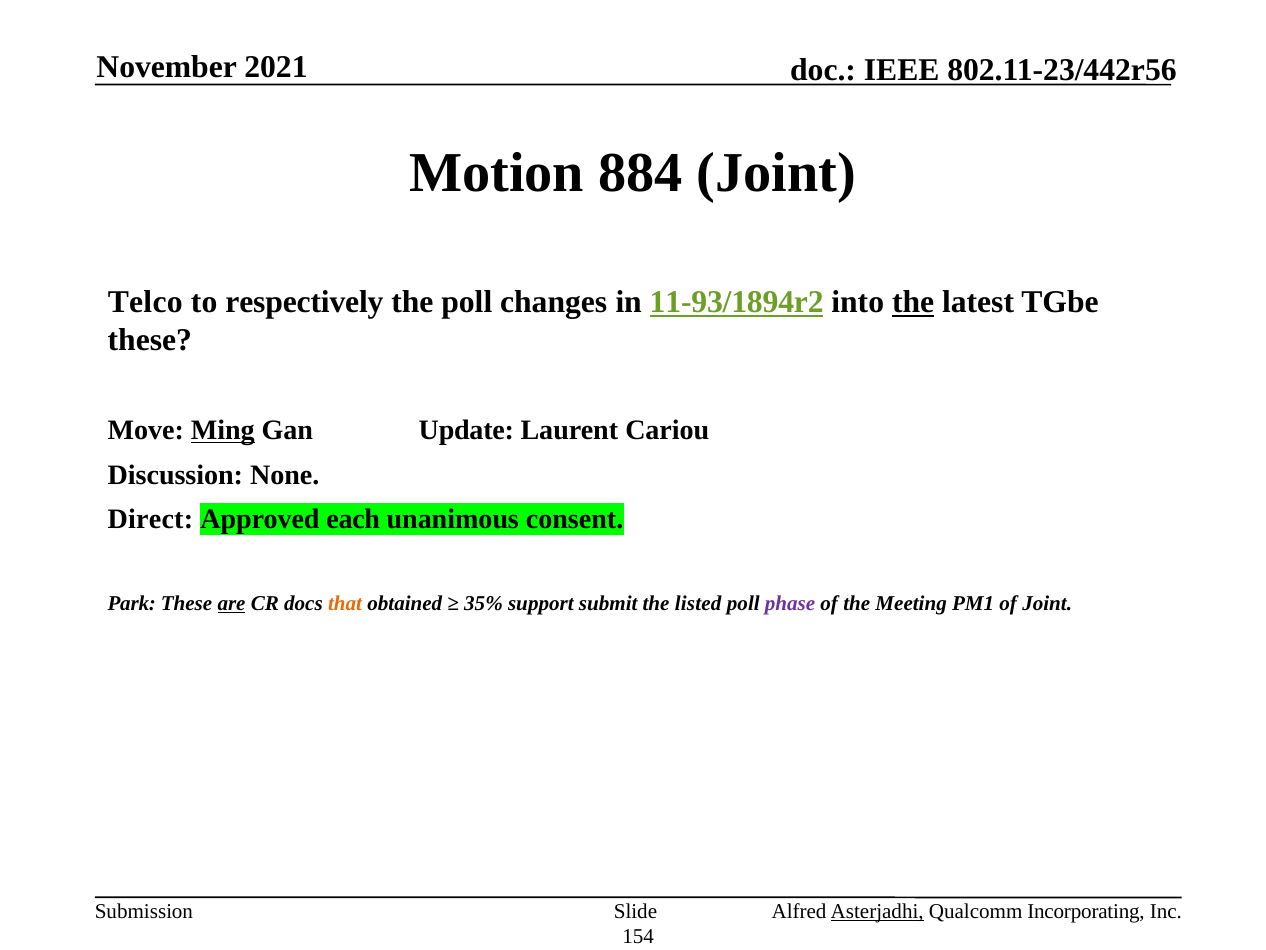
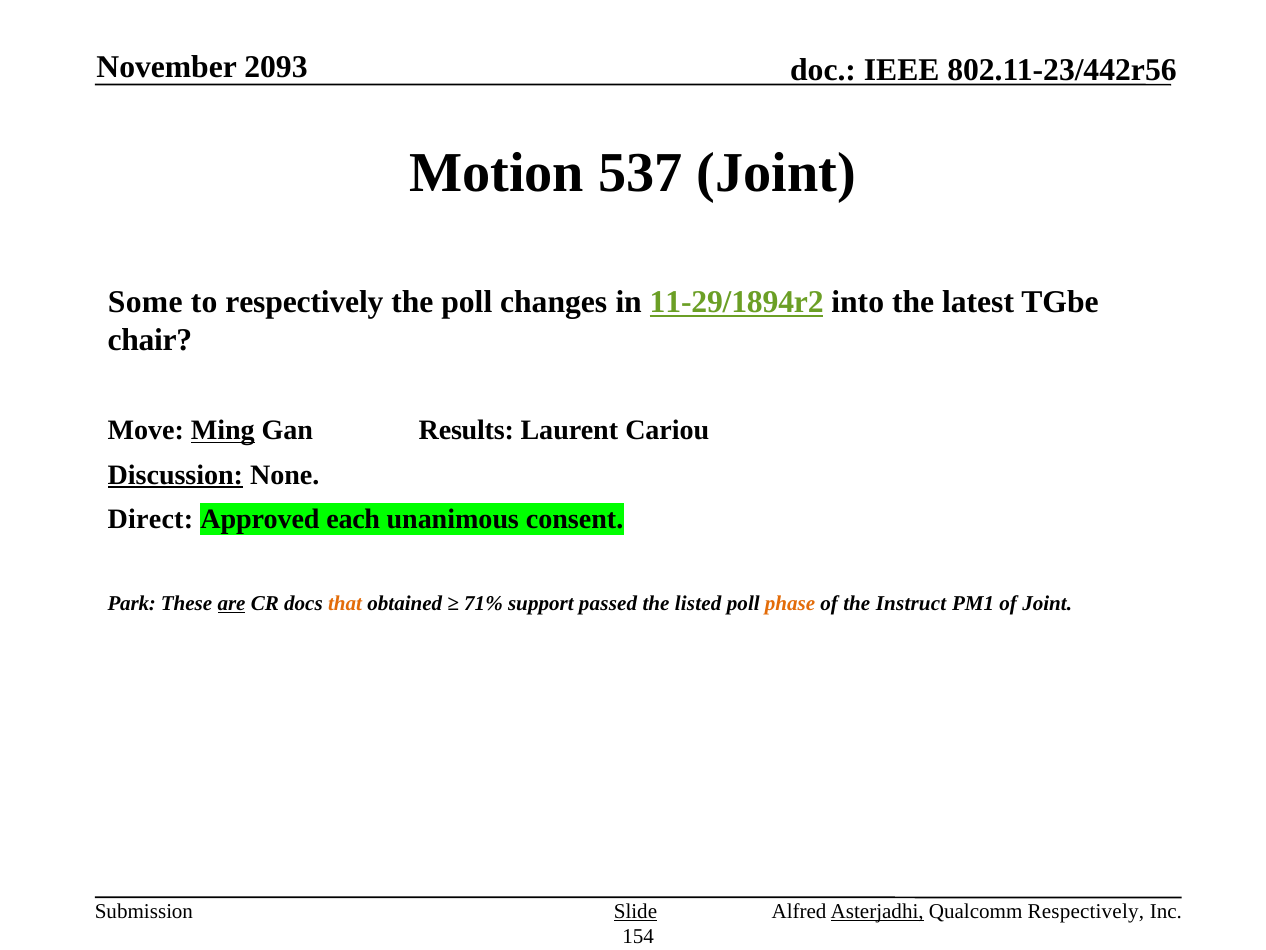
2021: 2021 -> 2093
884: 884 -> 537
Telco: Telco -> Some
11-93/1894r2: 11-93/1894r2 -> 11-29/1894r2
the at (913, 302) underline: present -> none
these at (150, 340): these -> chair
Update: Update -> Results
Discussion underline: none -> present
35%: 35% -> 71%
submit: submit -> passed
phase colour: purple -> orange
Meeting: Meeting -> Instruct
Slide underline: none -> present
Qualcomm Incorporating: Incorporating -> Respectively
